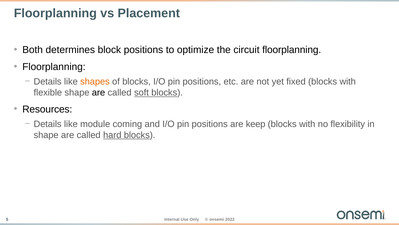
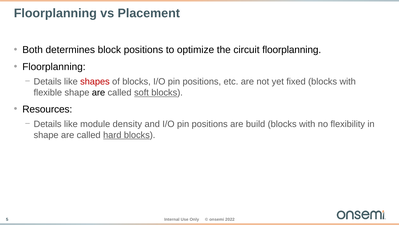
shapes colour: orange -> red
coming: coming -> density
keep: keep -> build
